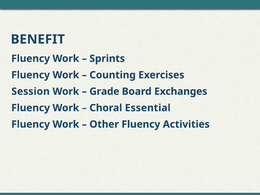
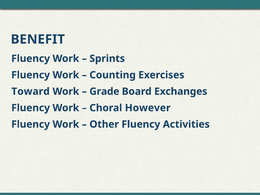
Session: Session -> Toward
Essential: Essential -> However
